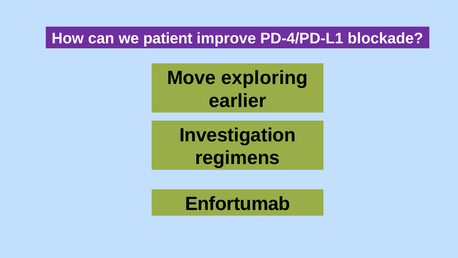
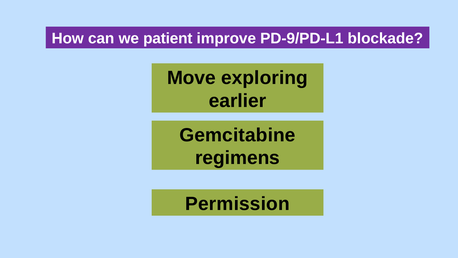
PD-4/PD-L1: PD-4/PD-L1 -> PD-9/PD-L1
Investigation: Investigation -> Gemcitabine
Enfortumab: Enfortumab -> Permission
